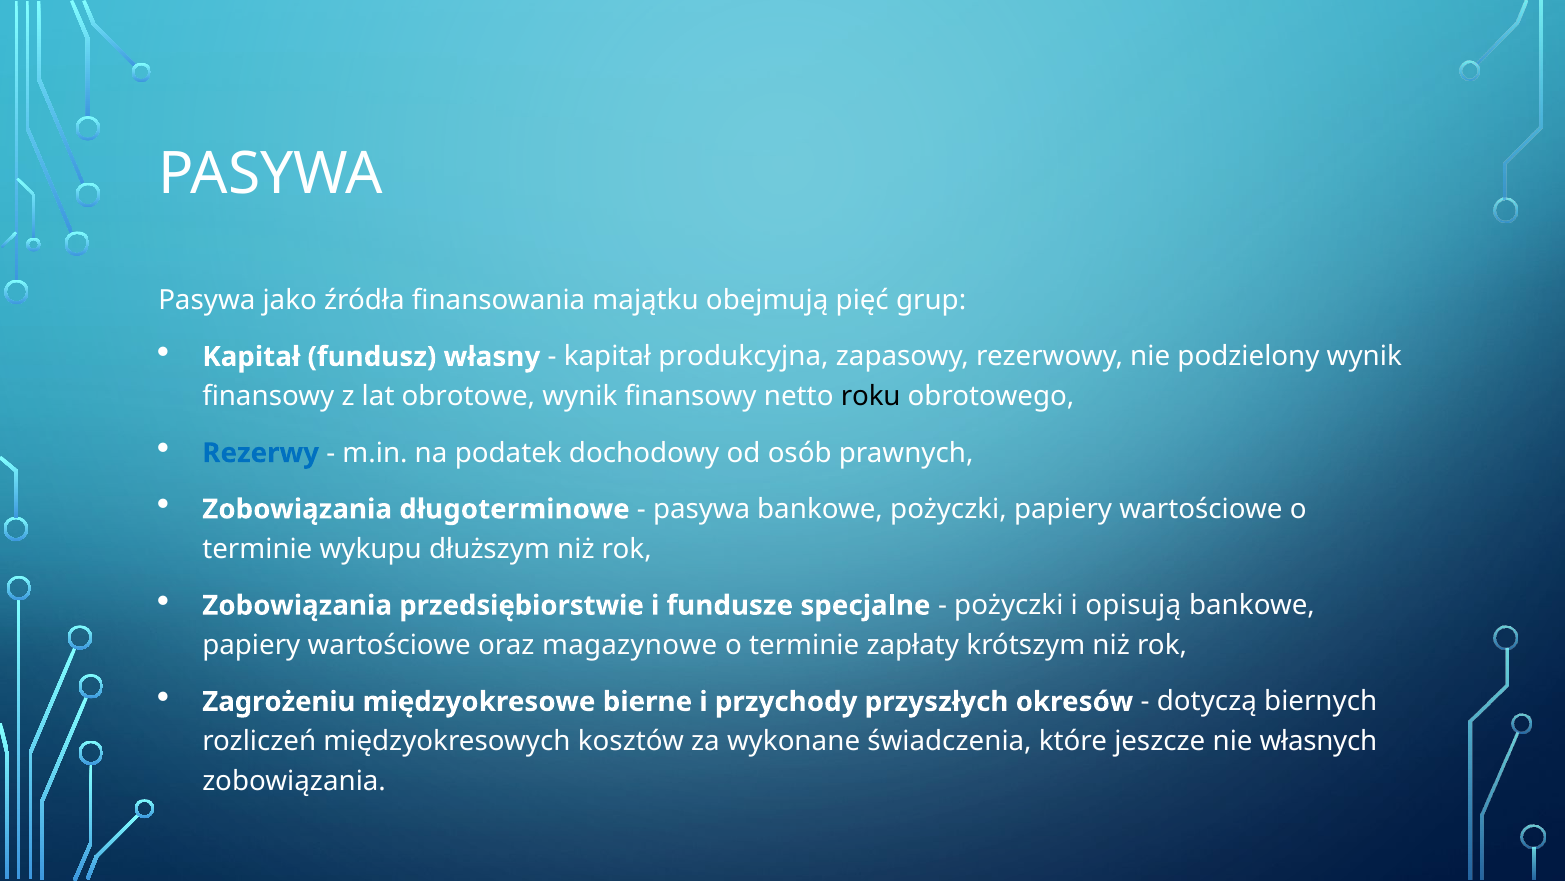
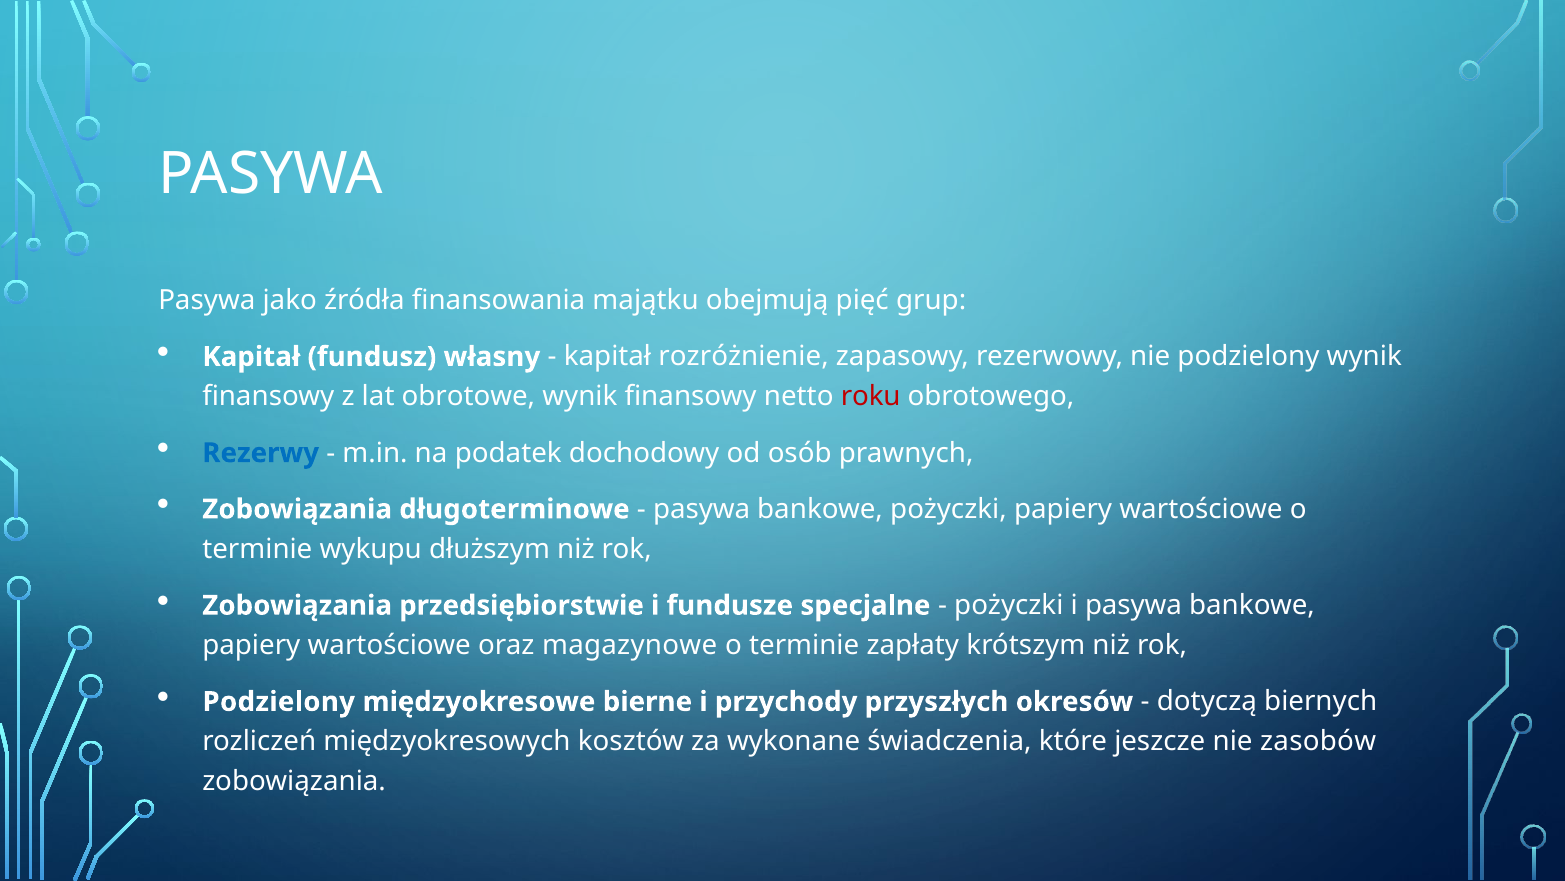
produkcyjna: produkcyjna -> rozróżnienie
roku colour: black -> red
i opisują: opisują -> pasywa
Zagrożeniu at (279, 701): Zagrożeniu -> Podzielony
własnych: własnych -> zasobów
